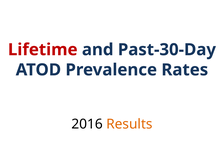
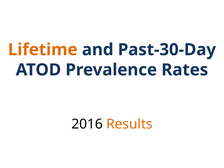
Lifetime colour: red -> orange
